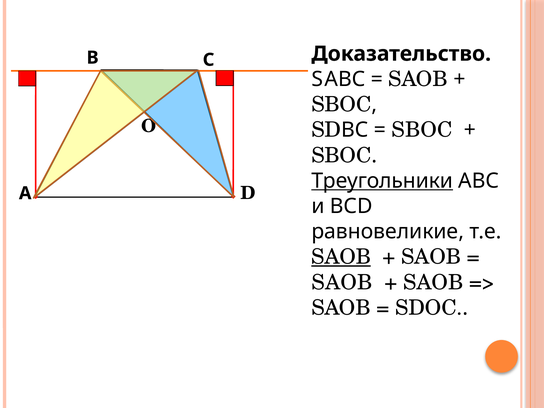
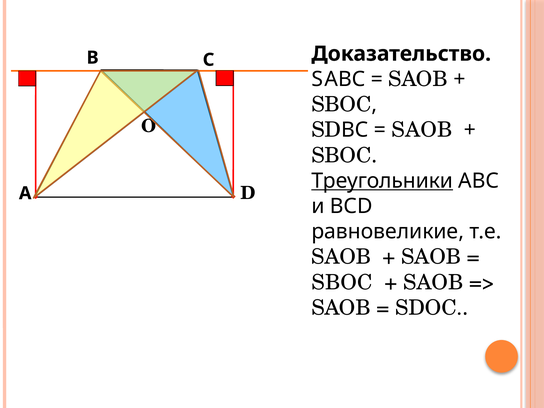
SBOC at (422, 130): SBOC -> SAOB
SAOB at (341, 257) underline: present -> none
SAOB at (342, 282): SAOB -> SBOC
